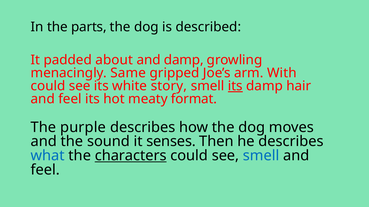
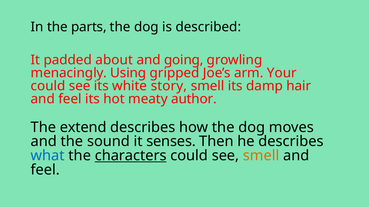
and damp: damp -> going
Same: Same -> Using
With: With -> Your
its at (235, 86) underline: present -> none
format: format -> author
purple: purple -> extend
smell at (261, 156) colour: blue -> orange
